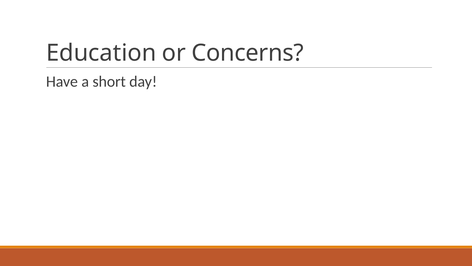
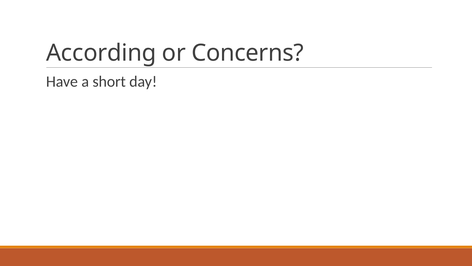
Education: Education -> According
